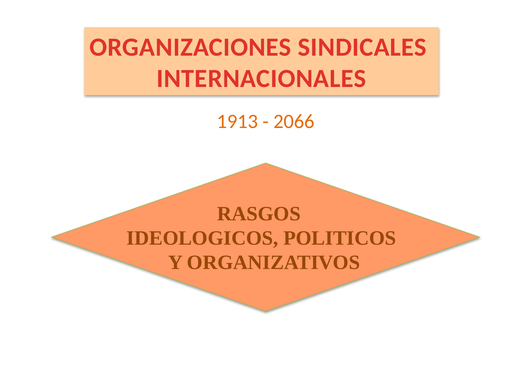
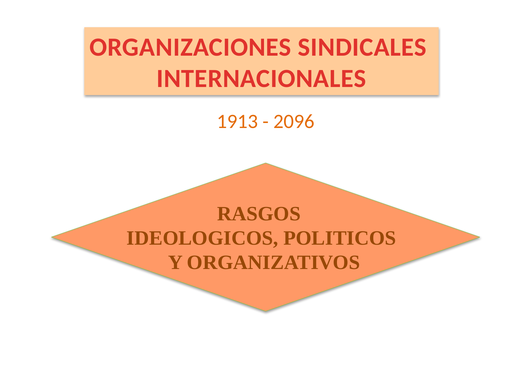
2066: 2066 -> 2096
